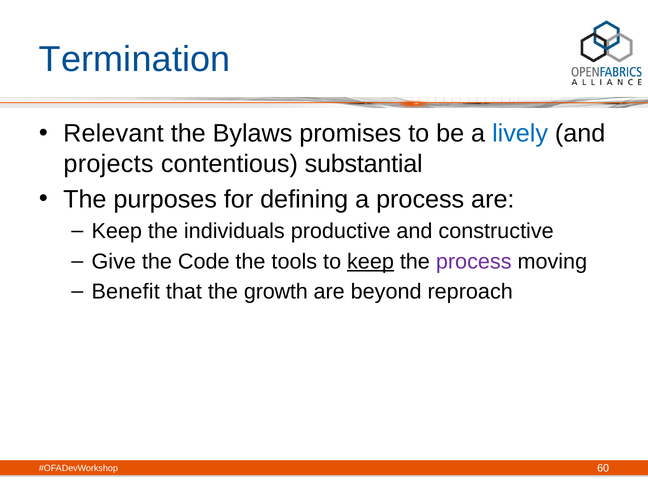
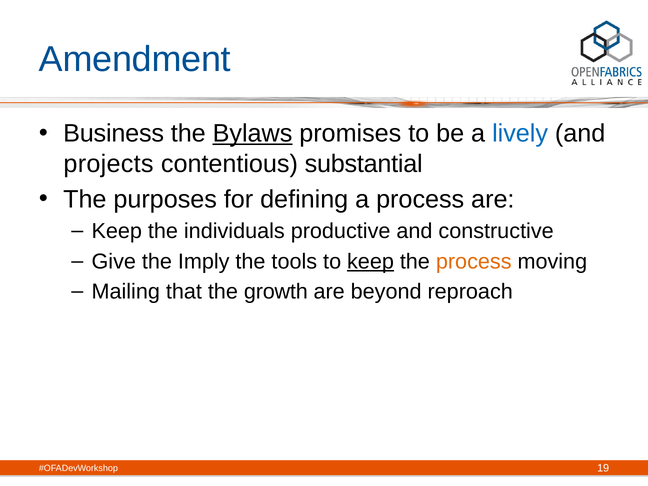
Termination: Termination -> Amendment
Relevant: Relevant -> Business
Bylaws underline: none -> present
Code: Code -> Imply
process at (474, 262) colour: purple -> orange
Benefit: Benefit -> Mailing
60: 60 -> 19
